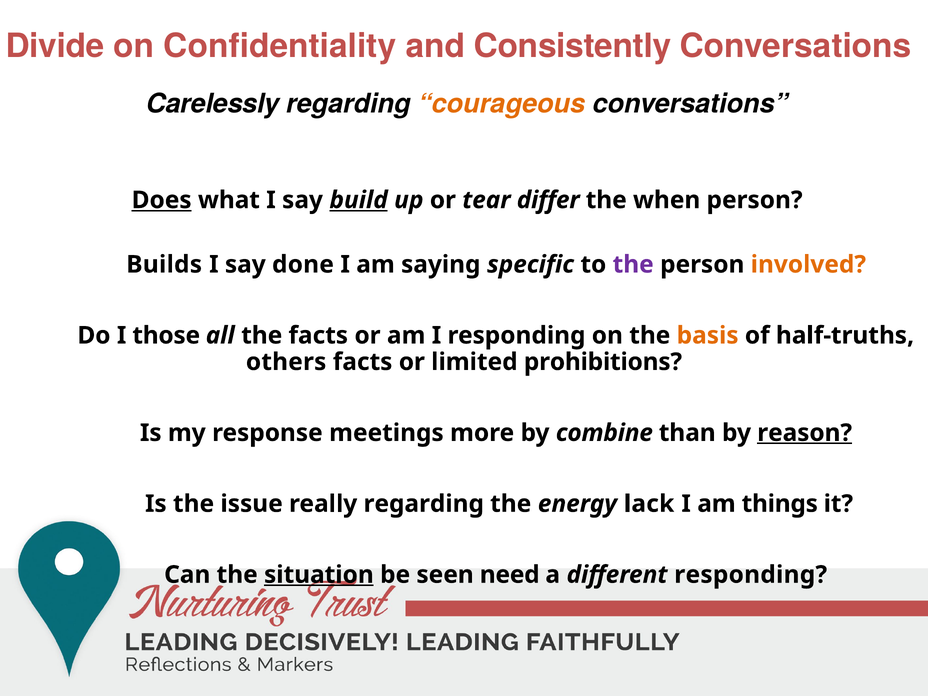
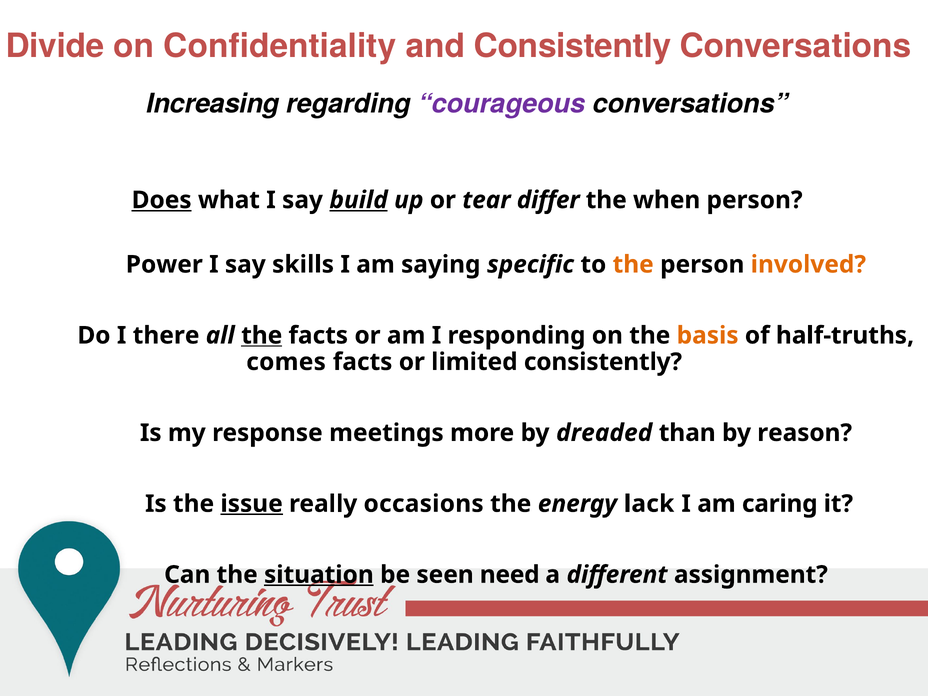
Carelessly: Carelessly -> Increasing
courageous colour: orange -> purple
Builds: Builds -> Power
done: done -> skills
the at (633, 265) colour: purple -> orange
those: those -> there
the at (262, 335) underline: none -> present
others: others -> comes
limited prohibitions: prohibitions -> consistently
combine: combine -> dreaded
reason underline: present -> none
issue underline: none -> present
really regarding: regarding -> occasions
things: things -> caring
different responding: responding -> assignment
